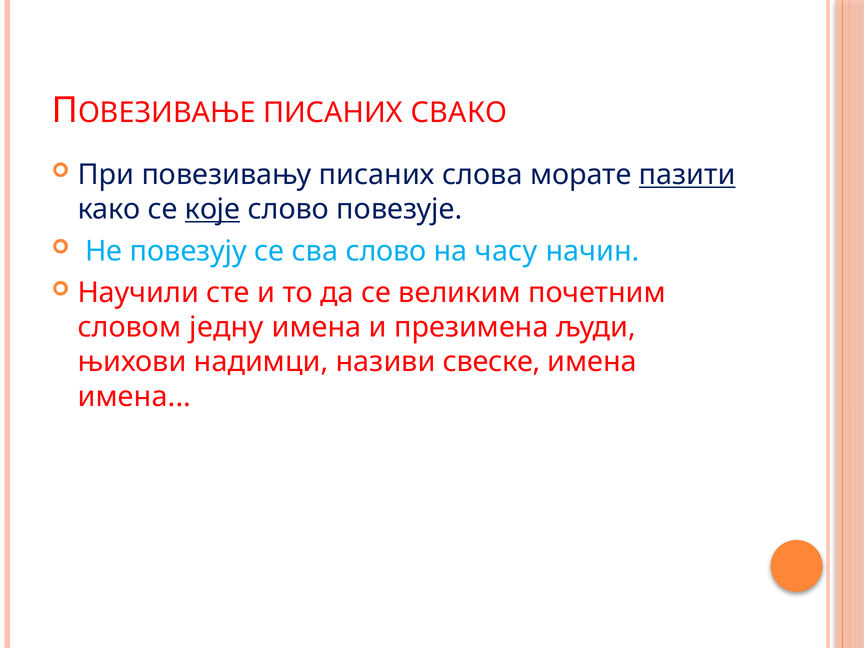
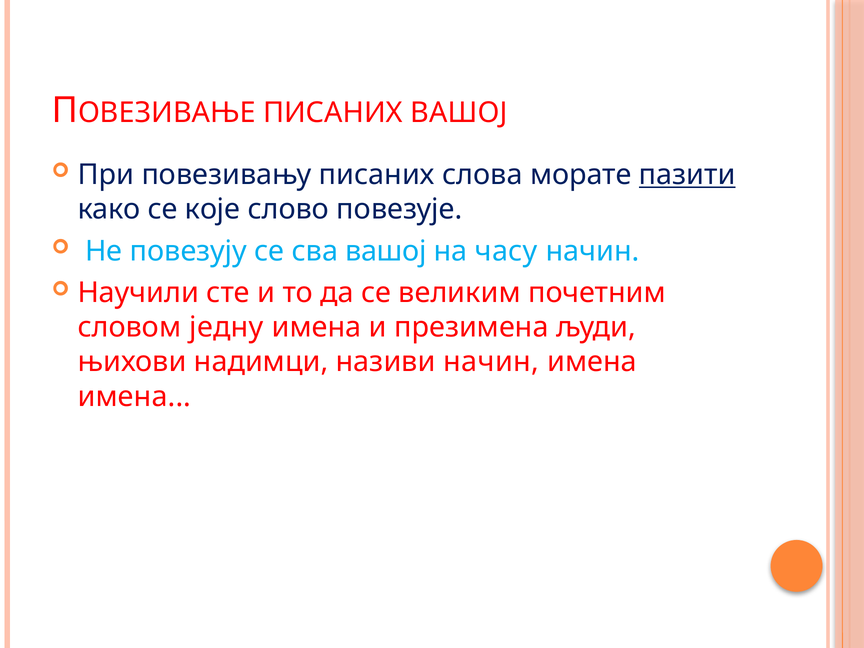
ПИСАНИХ СВАКО: СВАКО -> ВАШОЈ
које underline: present -> none
сва слово: слово -> вашој
називи свеске: свеске -> начин
